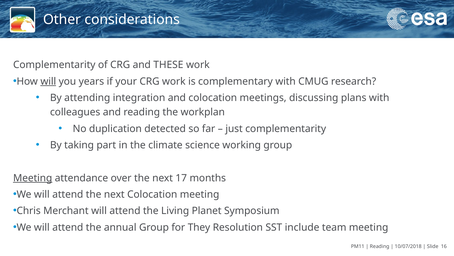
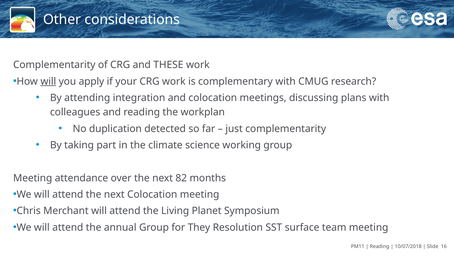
years: years -> apply
Meeting at (33, 178) underline: present -> none
17: 17 -> 82
include: include -> surface
